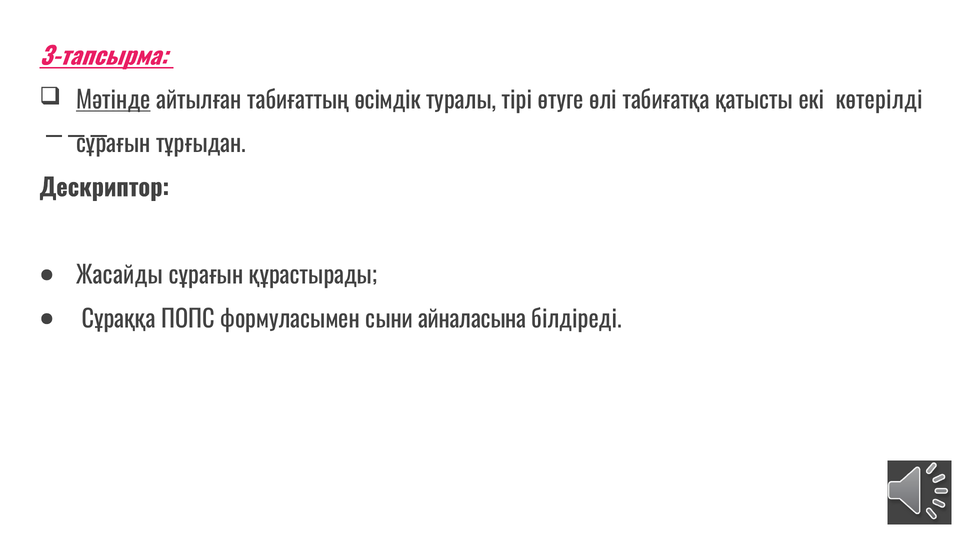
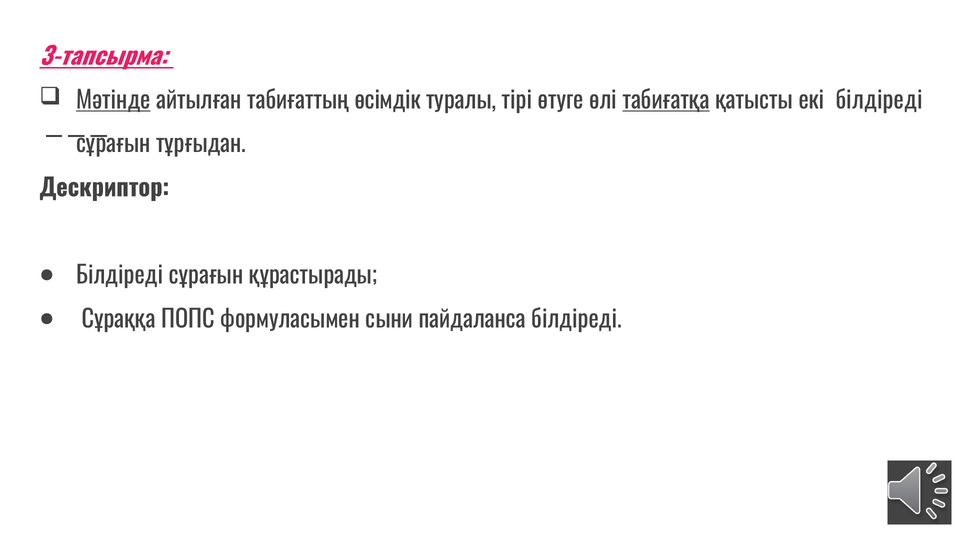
табиғатқа underline: none -> present
екі көтерілді: көтерілді -> білдіреді
Жасайды at (120, 276): Жасайды -> Білдіреді
айналасына: айналасына -> пайдаланса
